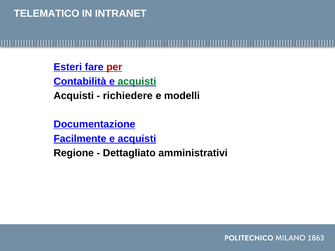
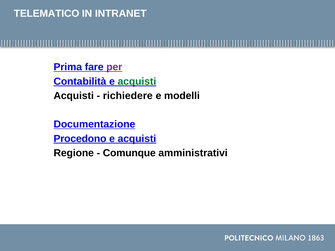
Esteri: Esteri -> Prima
per colour: red -> purple
Facilmente: Facilmente -> Procedono
Dettagliato: Dettagliato -> Comunque
